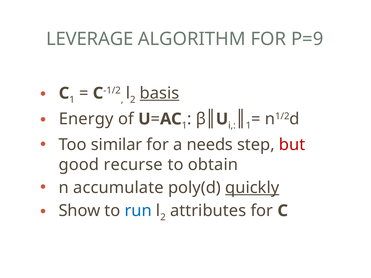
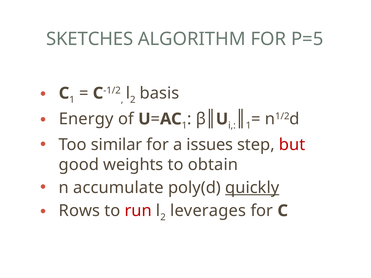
LEVERAGE: LEVERAGE -> SKETCHES
P=9: P=9 -> P=5
basis underline: present -> none
needs: needs -> issues
recurse: recurse -> weights
Show: Show -> Rows
run colour: blue -> red
attributes: attributes -> leverages
